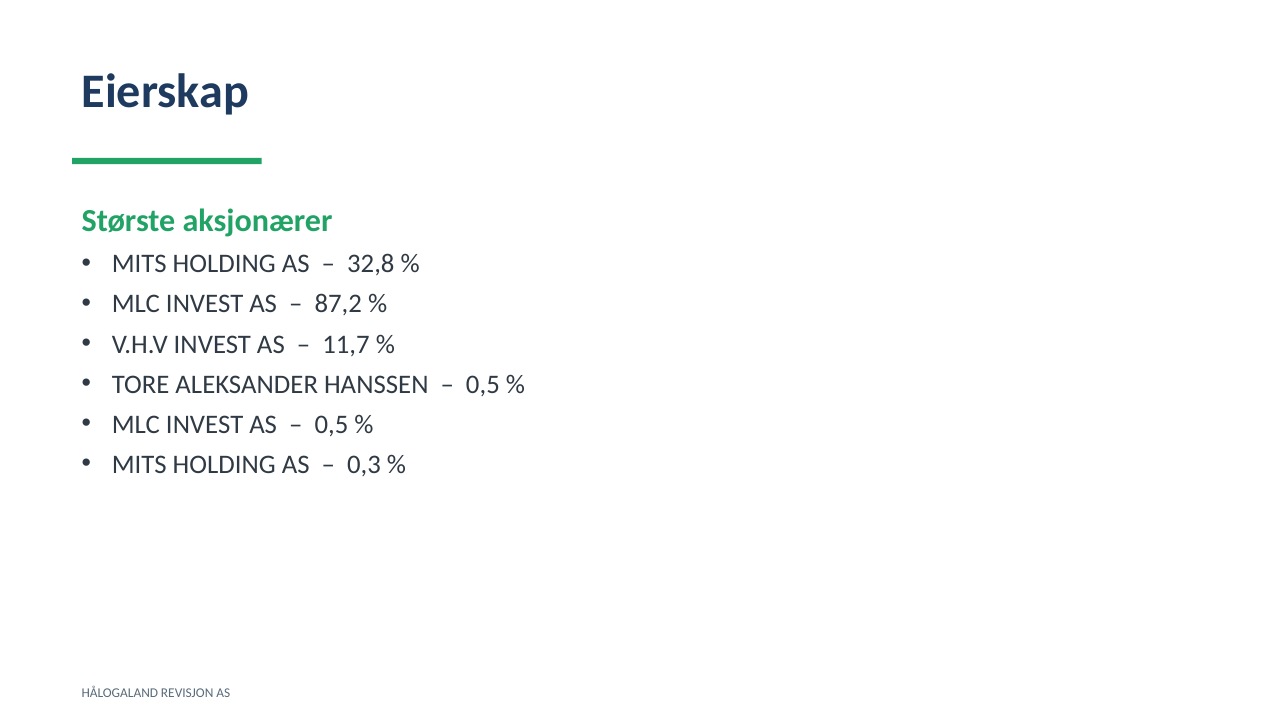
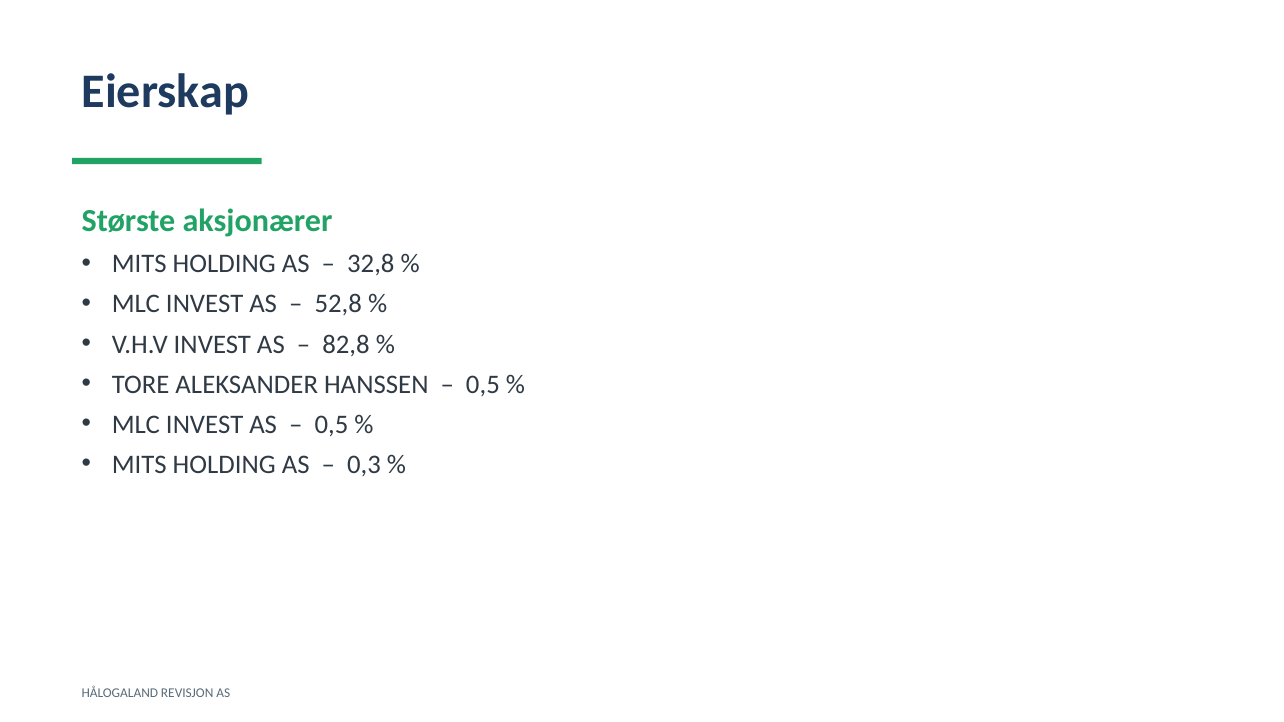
87,2: 87,2 -> 52,8
11,7: 11,7 -> 82,8
